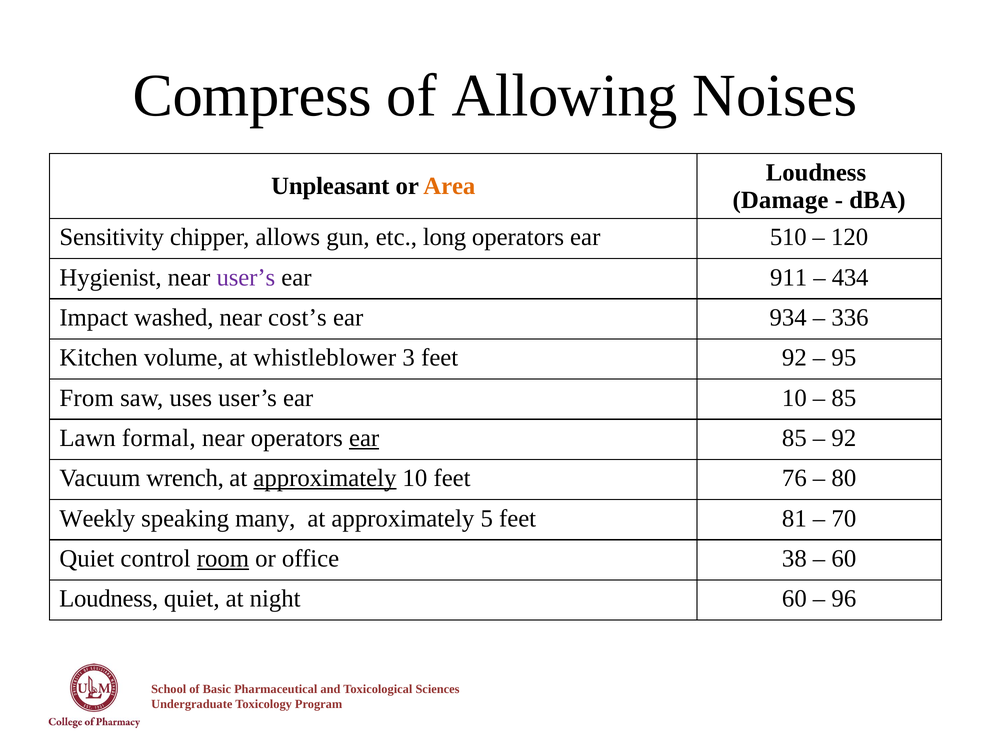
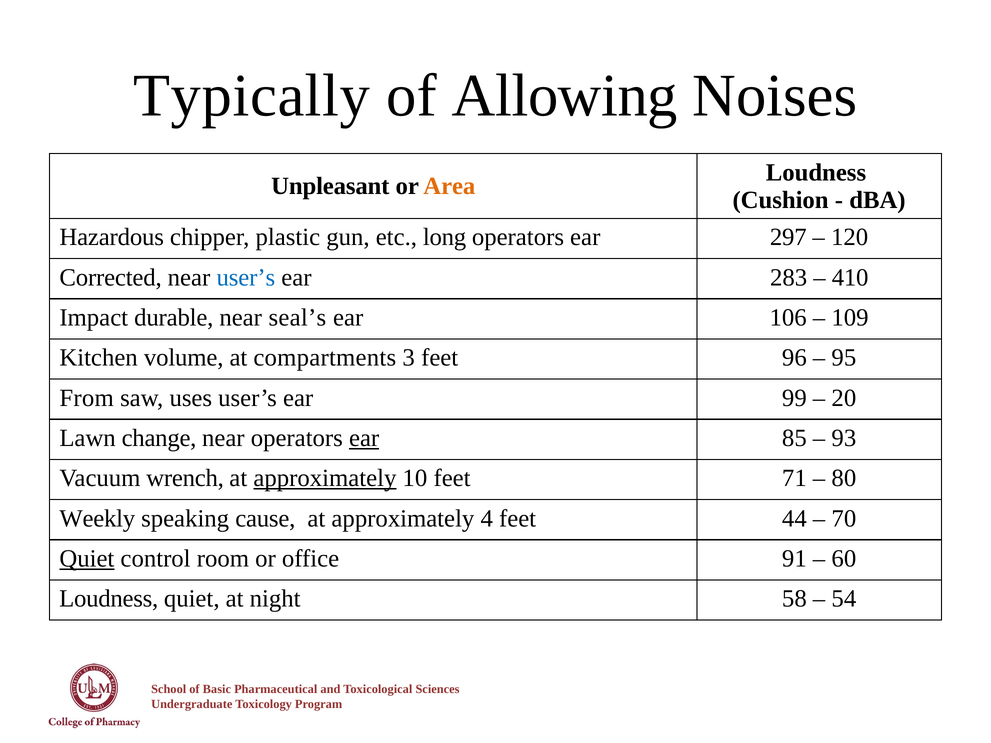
Compress: Compress -> Typically
Damage: Damage -> Cushion
Sensitivity: Sensitivity -> Hazardous
allows: allows -> plastic
510: 510 -> 297
Hygienist: Hygienist -> Corrected
user’s at (246, 278) colour: purple -> blue
911: 911 -> 283
434: 434 -> 410
washed: washed -> durable
cost’s: cost’s -> seal’s
934: 934 -> 106
336: 336 -> 109
whistleblower: whistleblower -> compartments
feet 92: 92 -> 96
ear 10: 10 -> 99
85 at (844, 398): 85 -> 20
formal: formal -> change
92 at (844, 438): 92 -> 93
76: 76 -> 71
many: many -> cause
5: 5 -> 4
81: 81 -> 44
Quiet at (87, 559) underline: none -> present
room underline: present -> none
38: 38 -> 91
night 60: 60 -> 58
96: 96 -> 54
